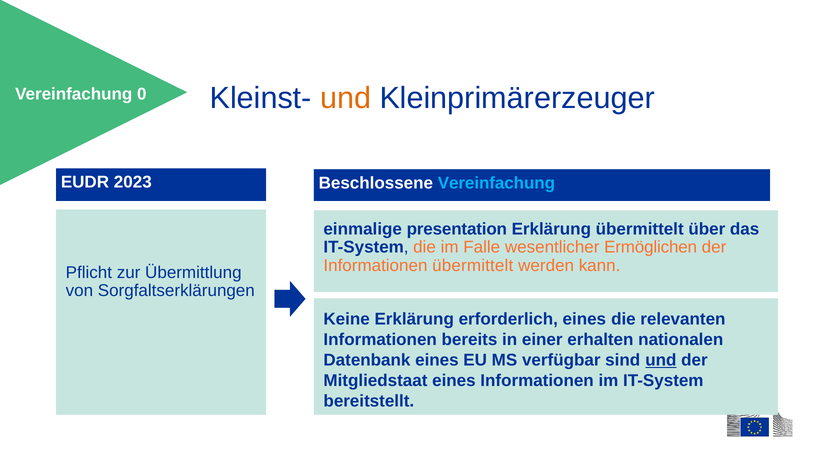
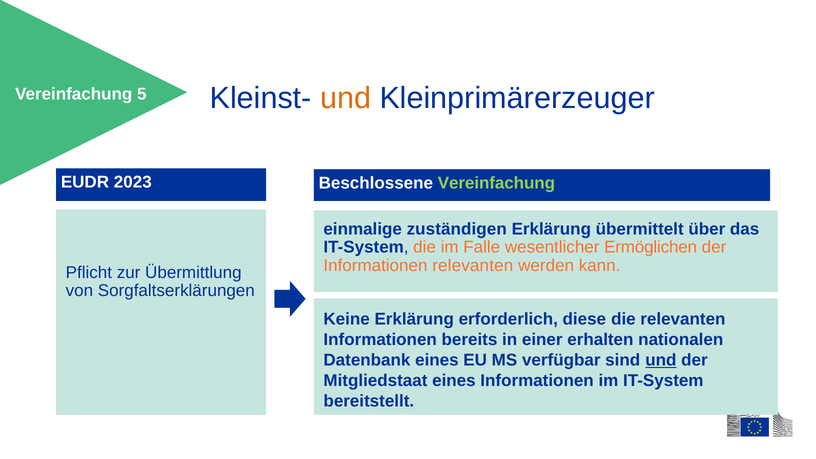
0: 0 -> 5
Vereinfachung at (496, 183) colour: light blue -> light green
presentation: presentation -> zuständigen
Informationen übermittelt: übermittelt -> relevanten
erforderlich eines: eines -> diese
